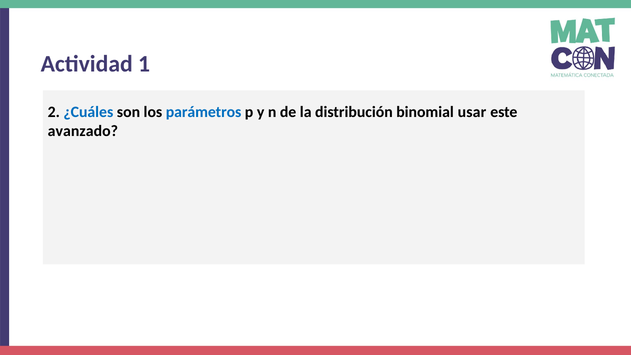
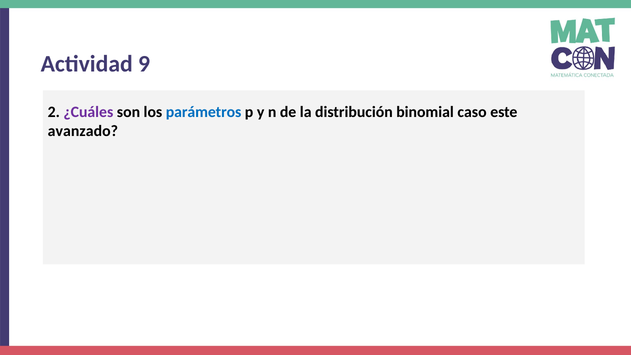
1: 1 -> 9
¿Cuáles colour: blue -> purple
usar: usar -> caso
